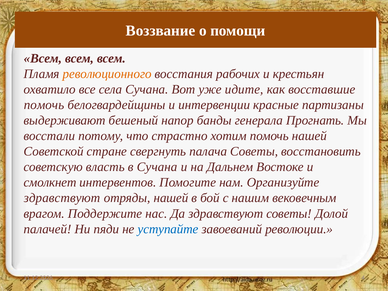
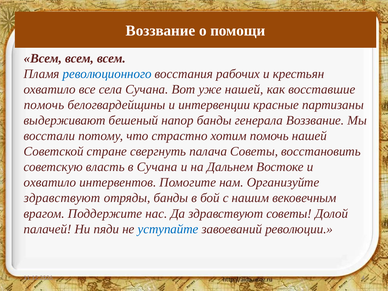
революционного colour: orange -> blue
уже идите: идите -> нашей
генерала Прогнать: Прогнать -> Воззвание
смолкнет at (50, 182): смолкнет -> охватило
отряды нашей: нашей -> банды
